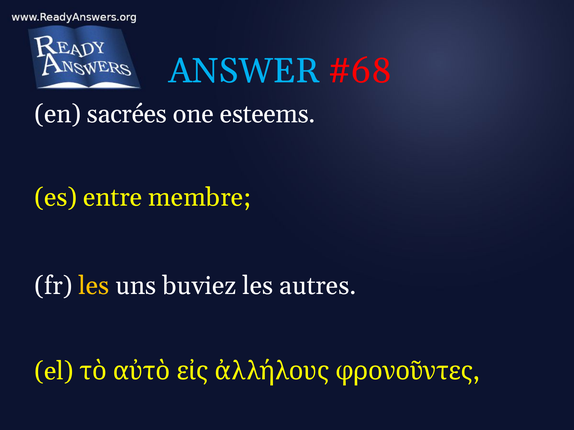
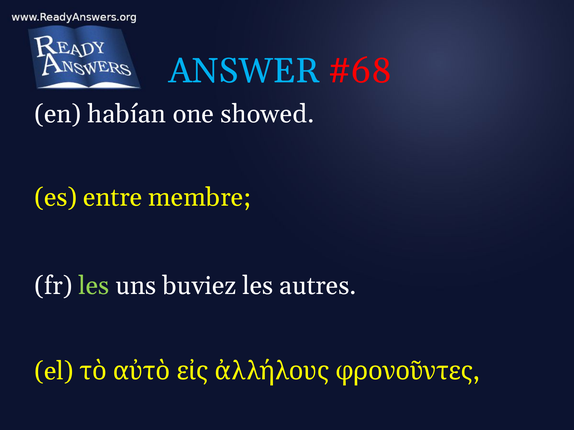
sacrées: sacrées -> habían
esteems: esteems -> showed
les at (94, 286) colour: yellow -> light green
